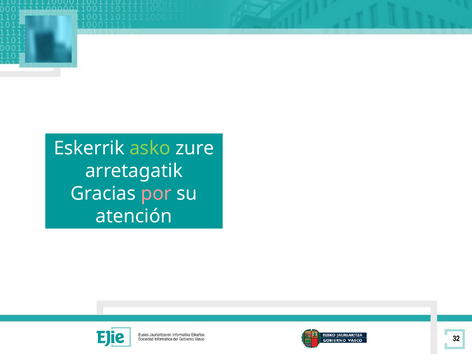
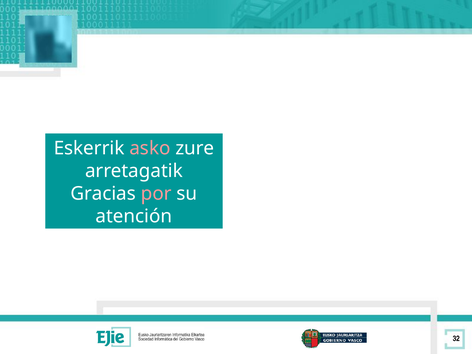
asko colour: light green -> pink
